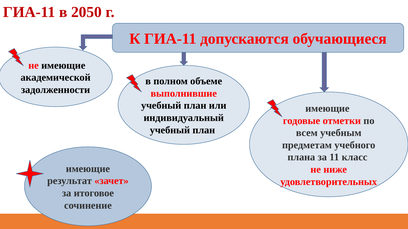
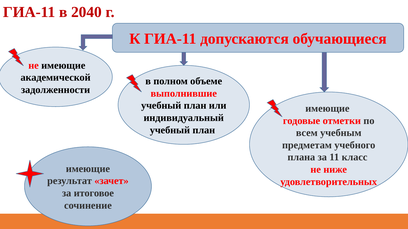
2050: 2050 -> 2040
